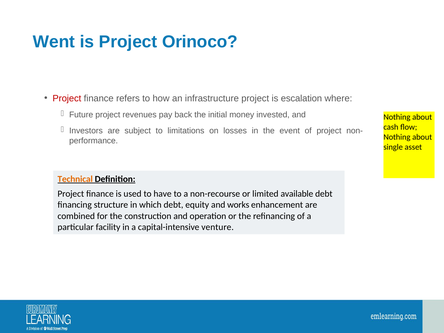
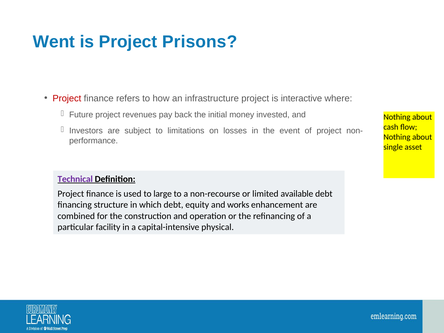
Orinoco: Orinoco -> Prisons
escalation: escalation -> interactive
Technical colour: orange -> purple
have: have -> large
venture: venture -> physical
